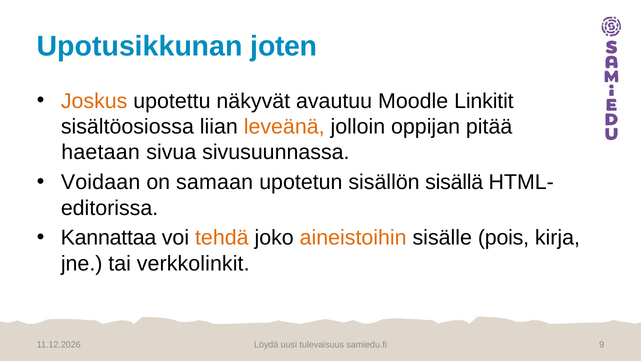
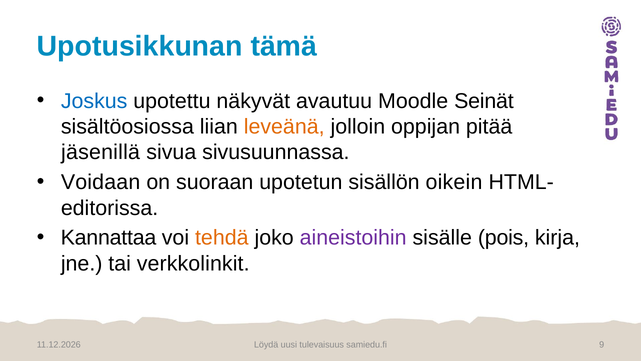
joten: joten -> tämä
Joskus colour: orange -> blue
Linkitit: Linkitit -> Seinät
haetaan: haetaan -> jäsenillä
samaan: samaan -> suoraan
sisällä: sisällä -> oikein
aineistoihin colour: orange -> purple
